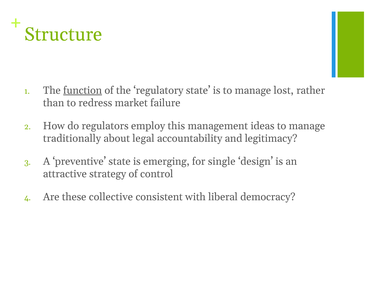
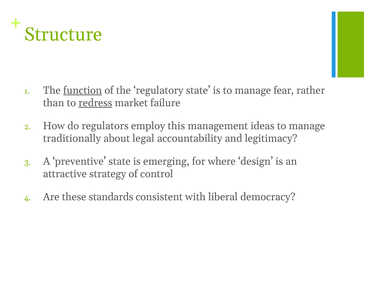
lost: lost -> fear
redress underline: none -> present
single: single -> where
collective: collective -> standards
